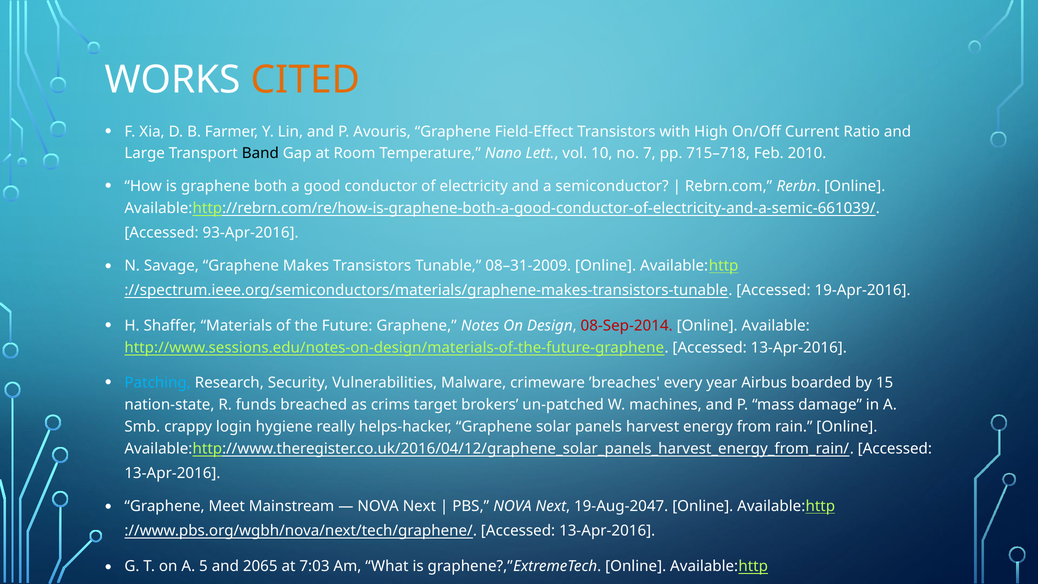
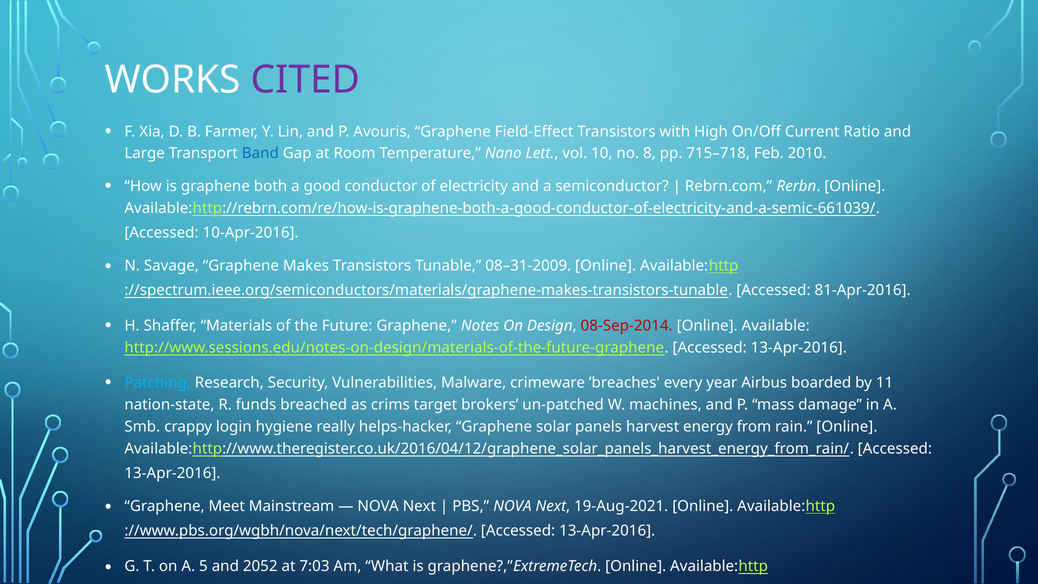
CITED colour: orange -> purple
Band colour: black -> blue
7: 7 -> 8
93-Apr-2016: 93-Apr-2016 -> 10-Apr-2016
19-Apr-2016: 19-Apr-2016 -> 81-Apr-2016
15: 15 -> 11
19-Aug-2047: 19-Aug-2047 -> 19-Aug-2021
2065: 2065 -> 2052
